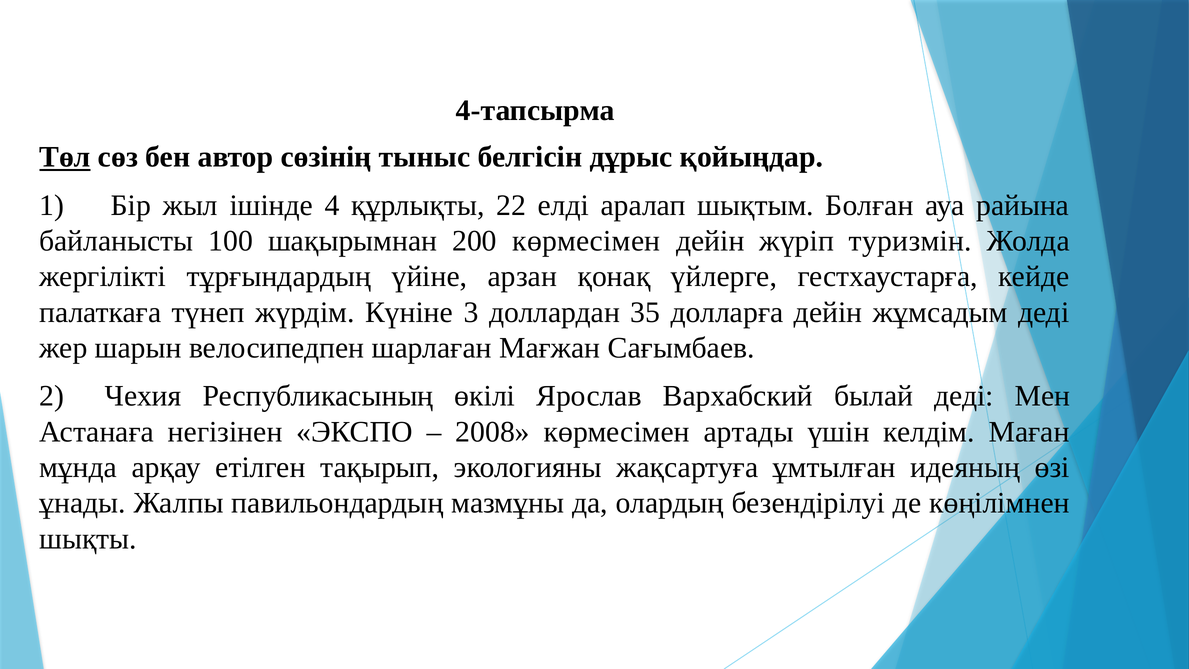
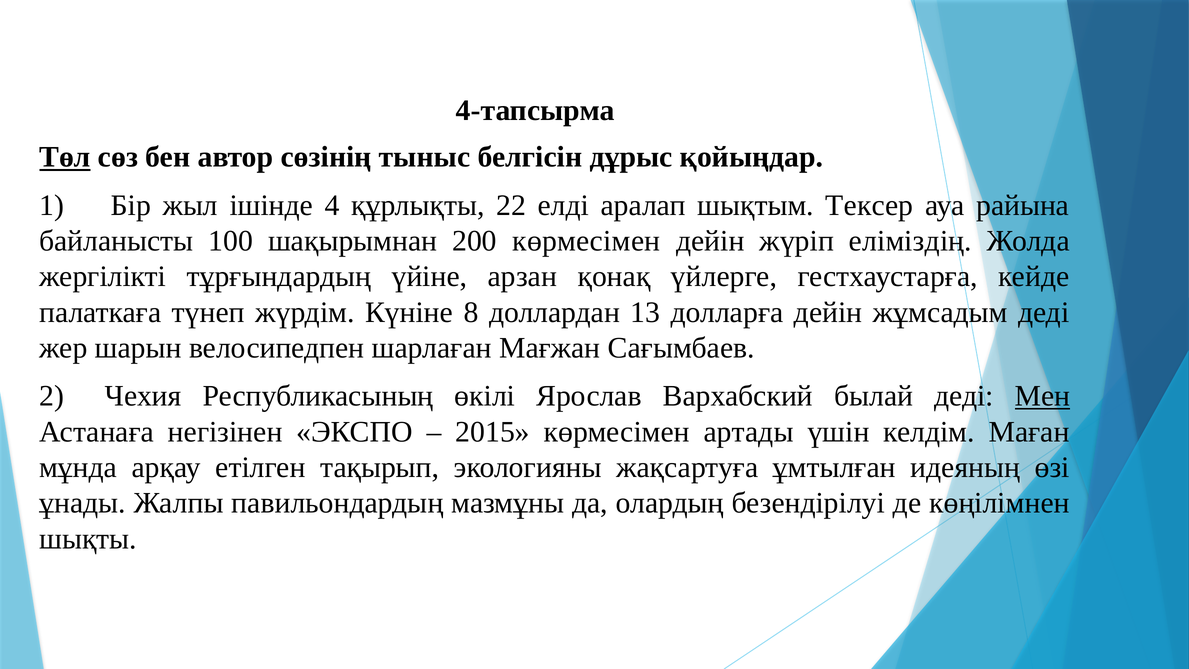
Болған: Болған -> Тексер
туризмін: туризмін -> еліміздің
3: 3 -> 8
35: 35 -> 13
Мен underline: none -> present
2008: 2008 -> 2015
